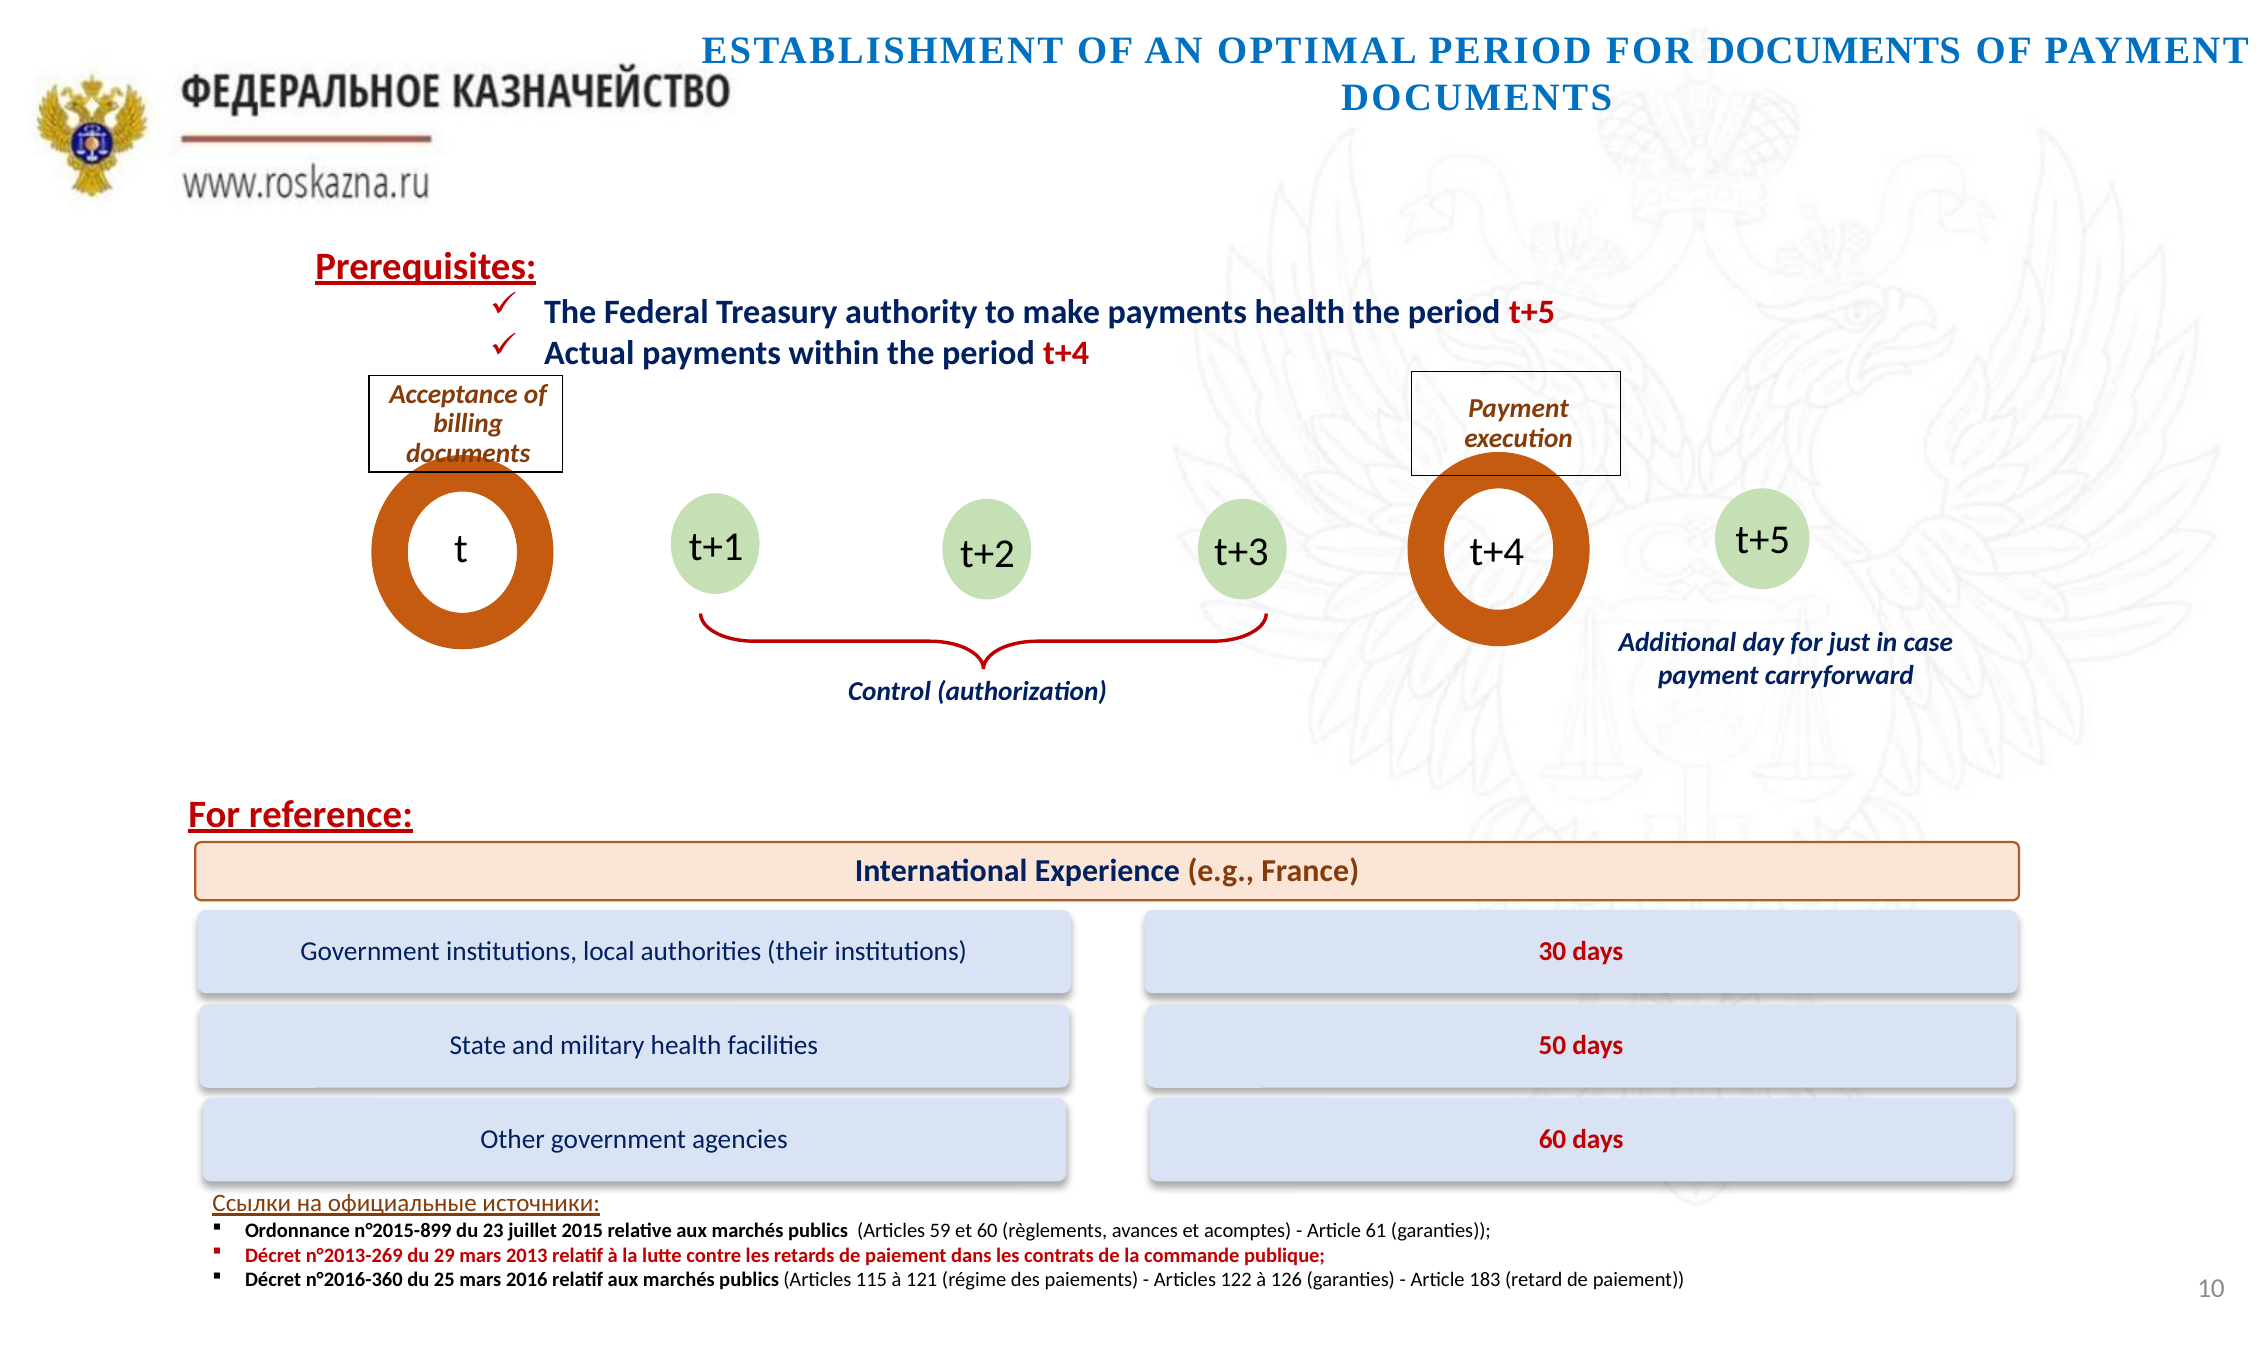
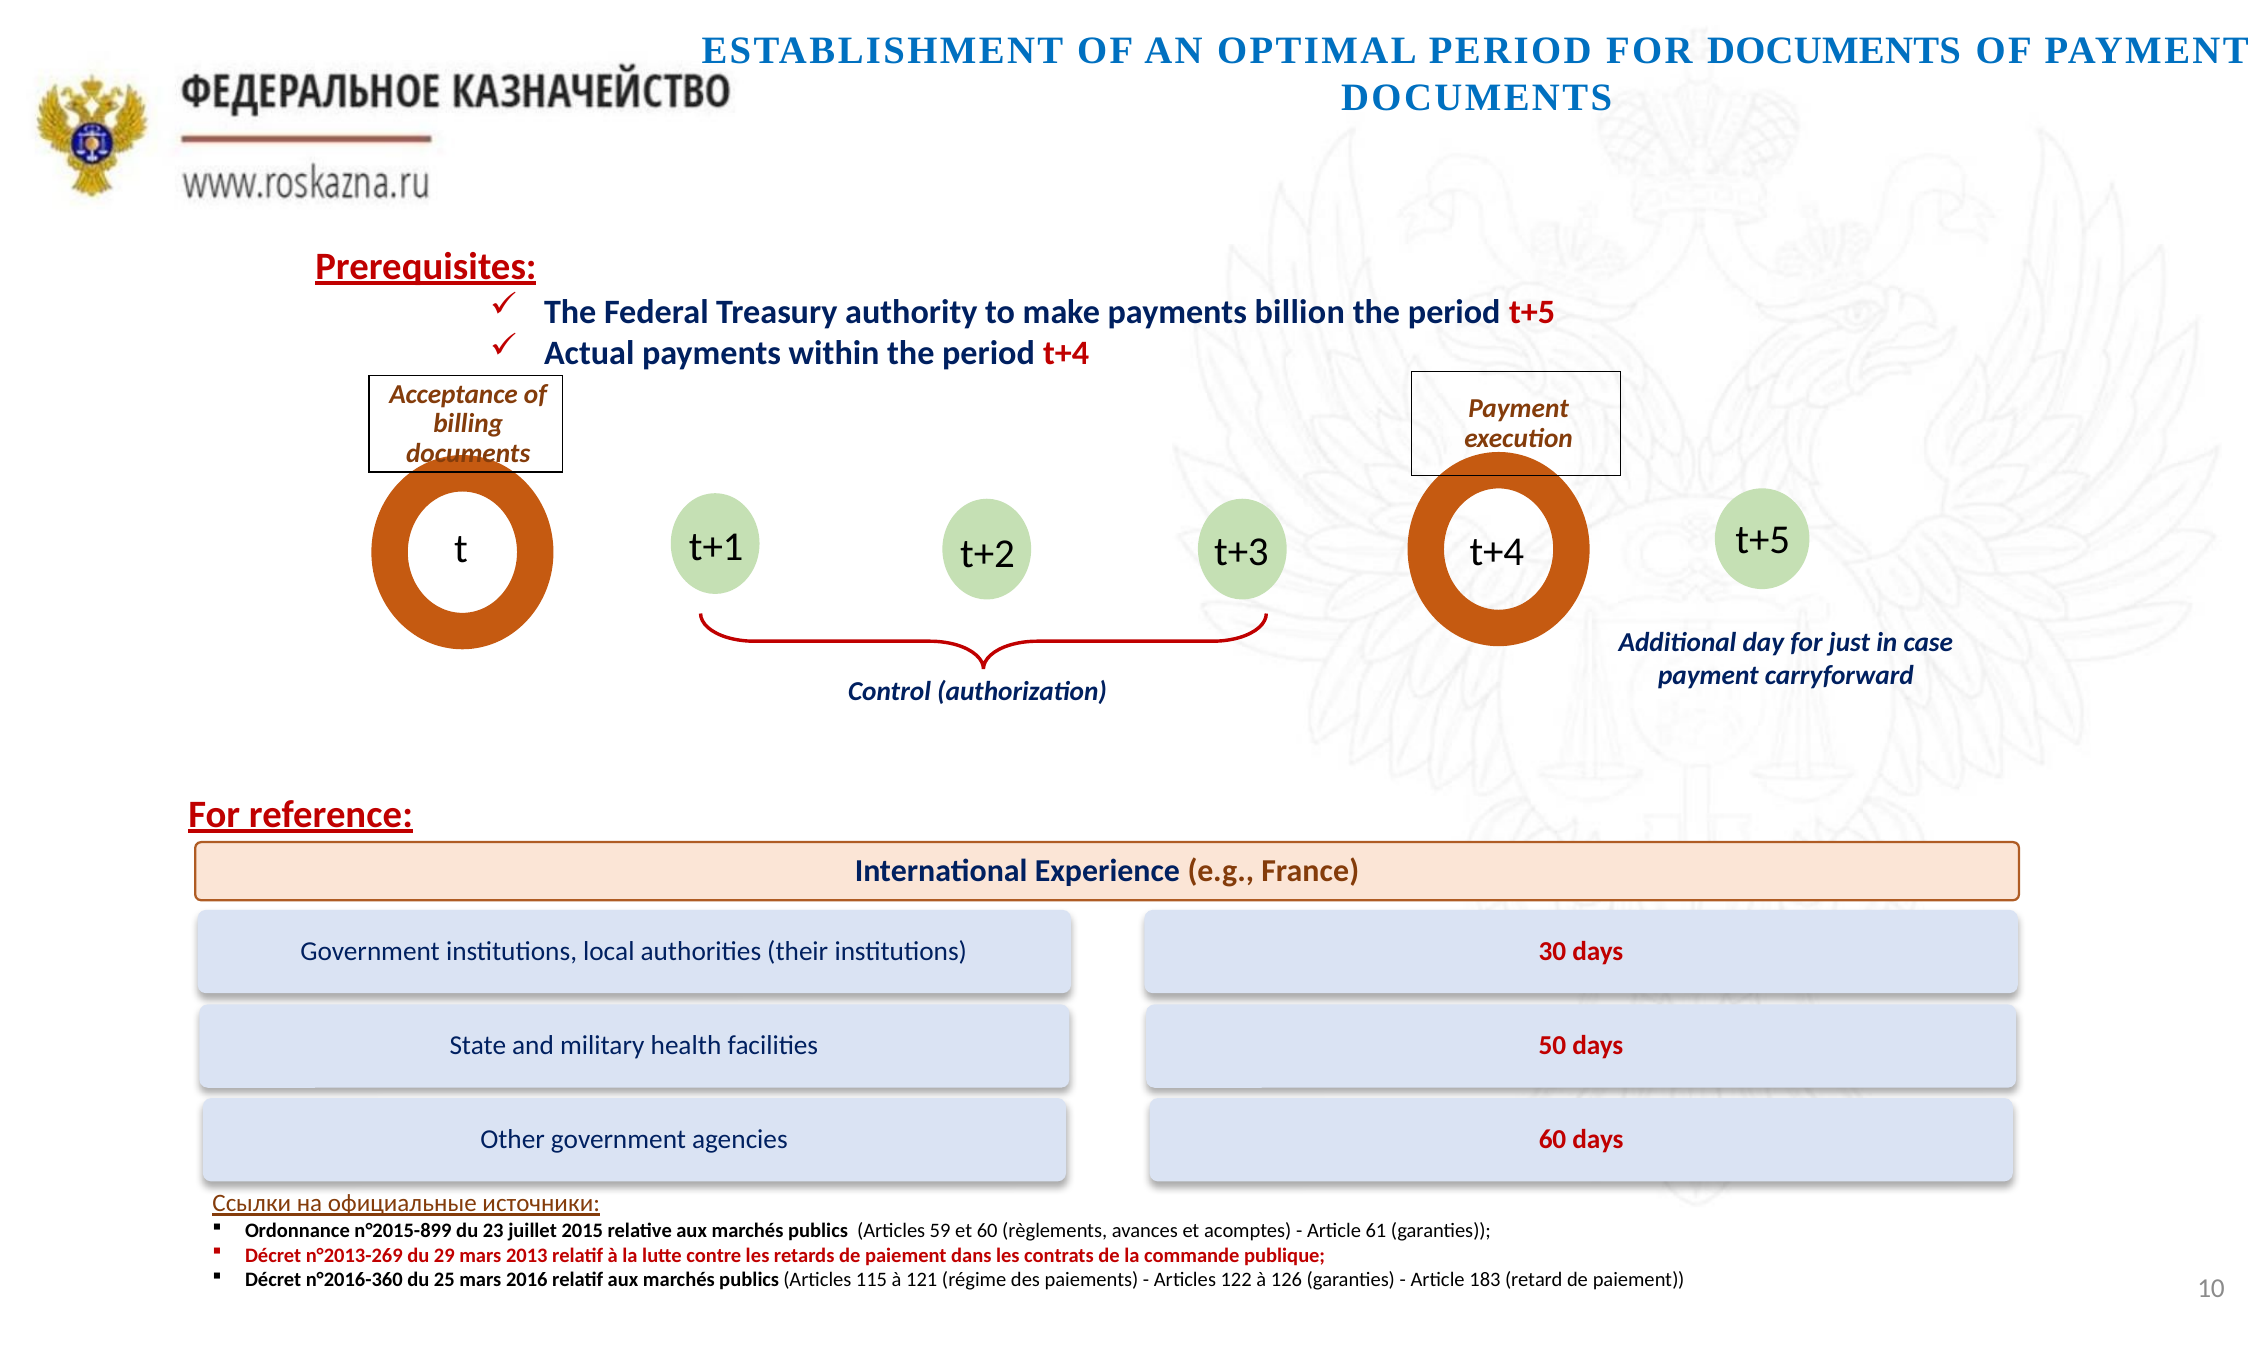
payments health: health -> billion
